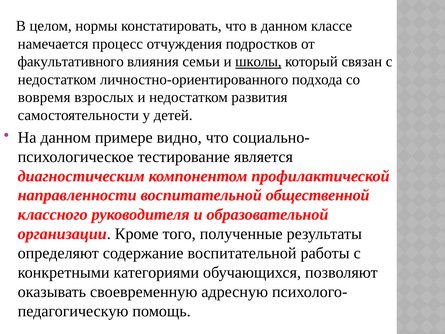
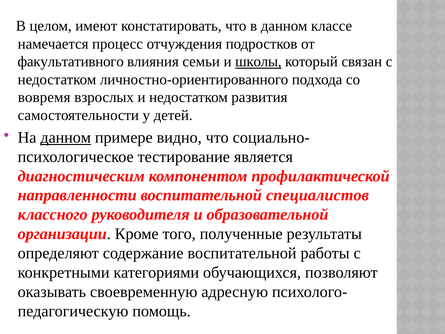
нормы: нормы -> имеют
данном at (66, 137) underline: none -> present
общественной: общественной -> специалистов
